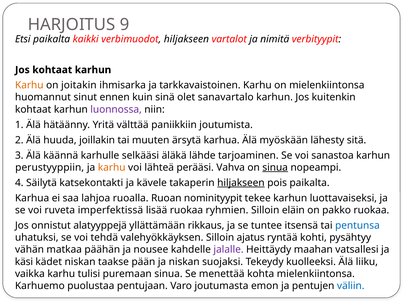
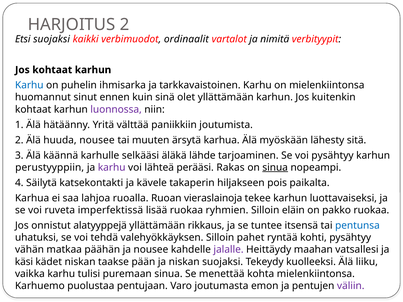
HARJOITUS 9: 9 -> 2
Etsi paikalta: paikalta -> suojaksi
verbimuodot hiljakseen: hiljakseen -> ordinaalit
Karhu at (29, 85) colour: orange -> blue
joitakin: joitakin -> puhelin
olet sanavartalo: sanavartalo -> yllättämään
huuda joillakin: joillakin -> nousee
voi sanastoa: sanastoa -> pysähtyy
karhu at (112, 168) colour: orange -> purple
Vahva: Vahva -> Rakas
hiljakseen at (241, 183) underline: present -> none
nominityypit: nominityypit -> vieraslainoja
ajatus: ajatus -> pahet
väliin colour: blue -> purple
